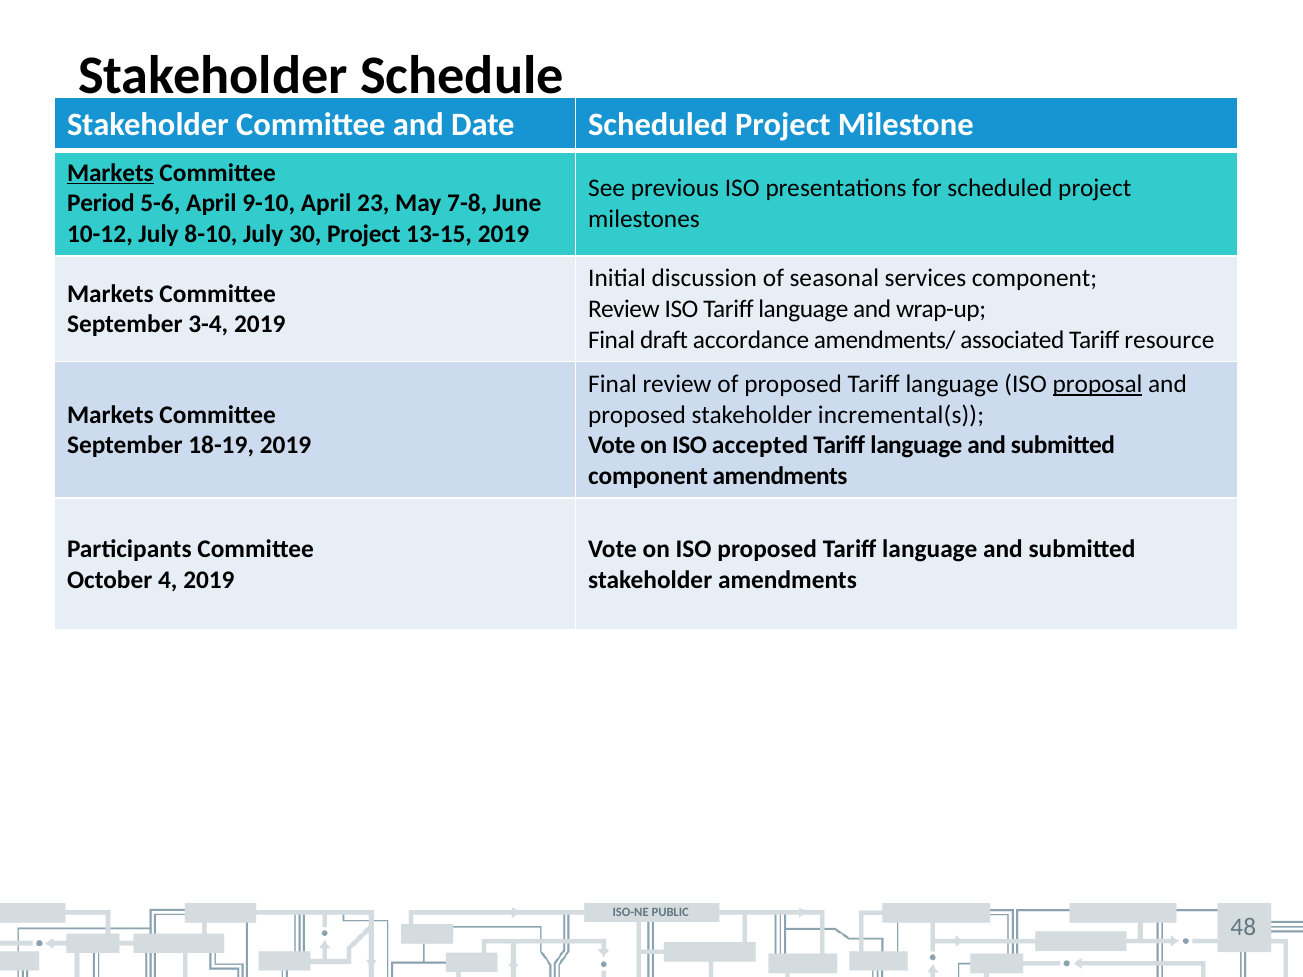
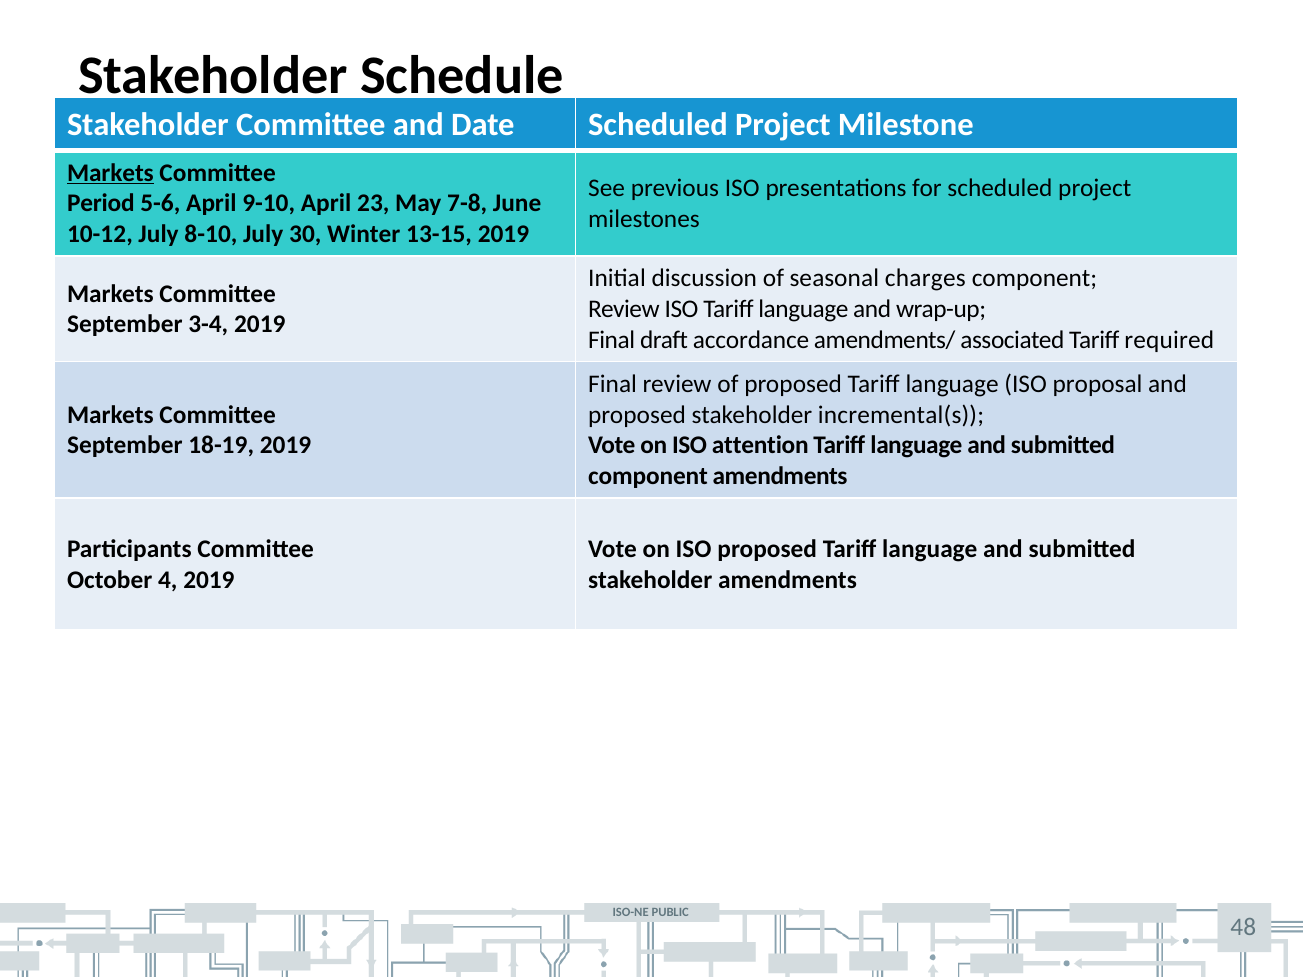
30 Project: Project -> Winter
services: services -> charges
resource: resource -> required
proposal underline: present -> none
accepted: accepted -> attention
